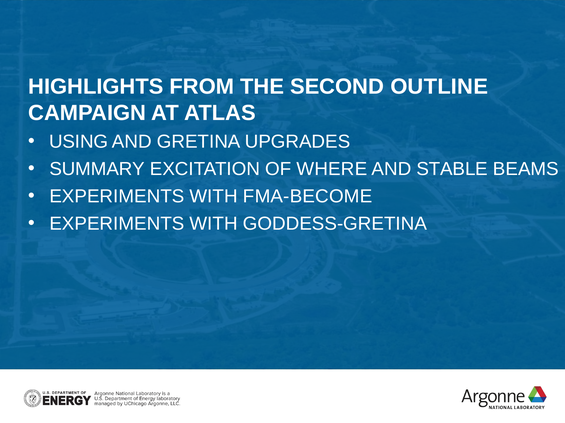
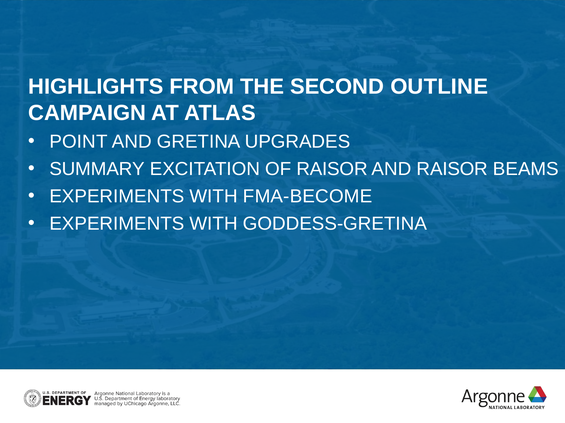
USING: USING -> POINT
OF WHERE: WHERE -> RAISOR
AND STABLE: STABLE -> RAISOR
